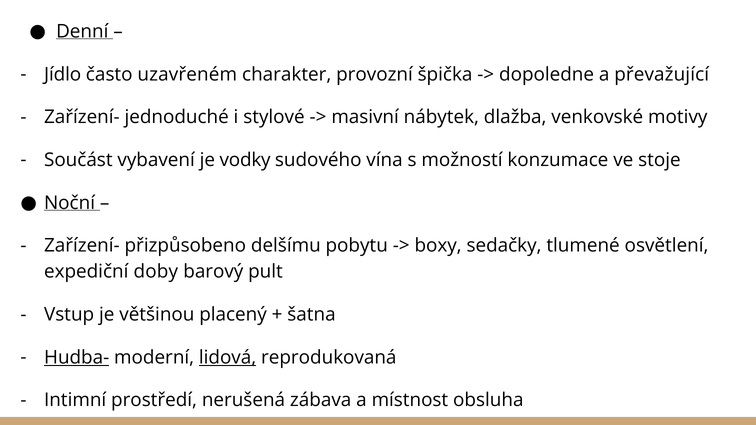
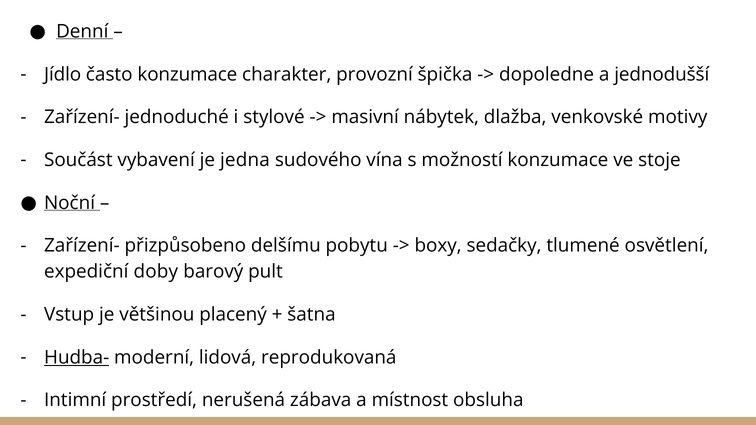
často uzavřeném: uzavřeném -> konzumace
převažující: převažující -> jednodušší
vodky: vodky -> jedna
lidová underline: present -> none
